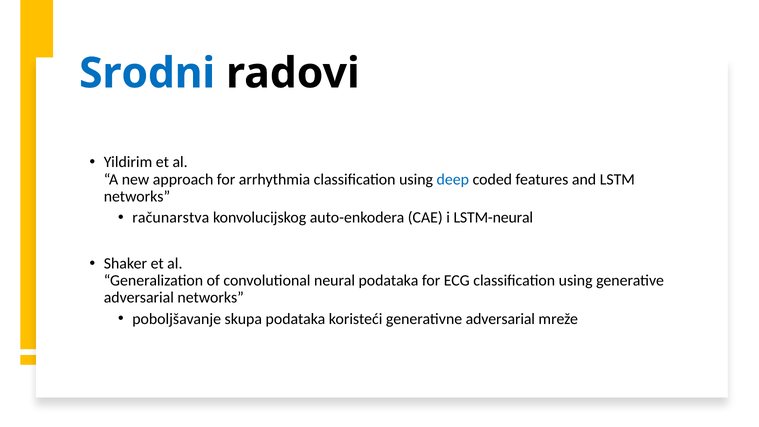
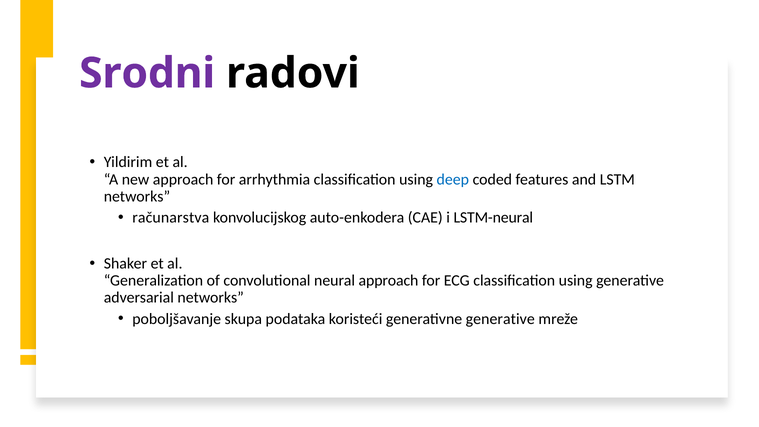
Srodni colour: blue -> purple
neural podataka: podataka -> approach
generativne adversarial: adversarial -> generative
